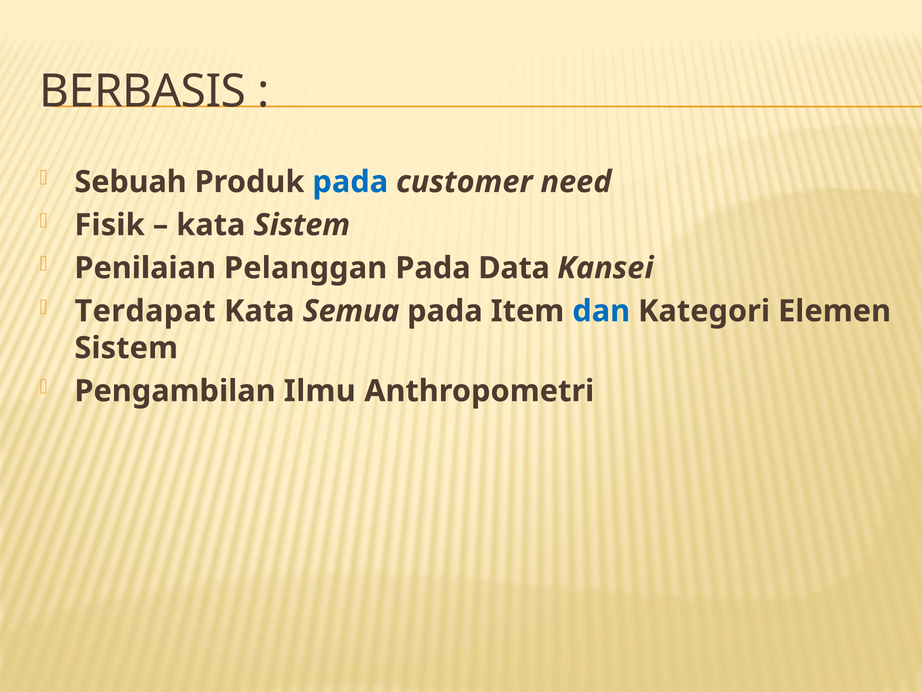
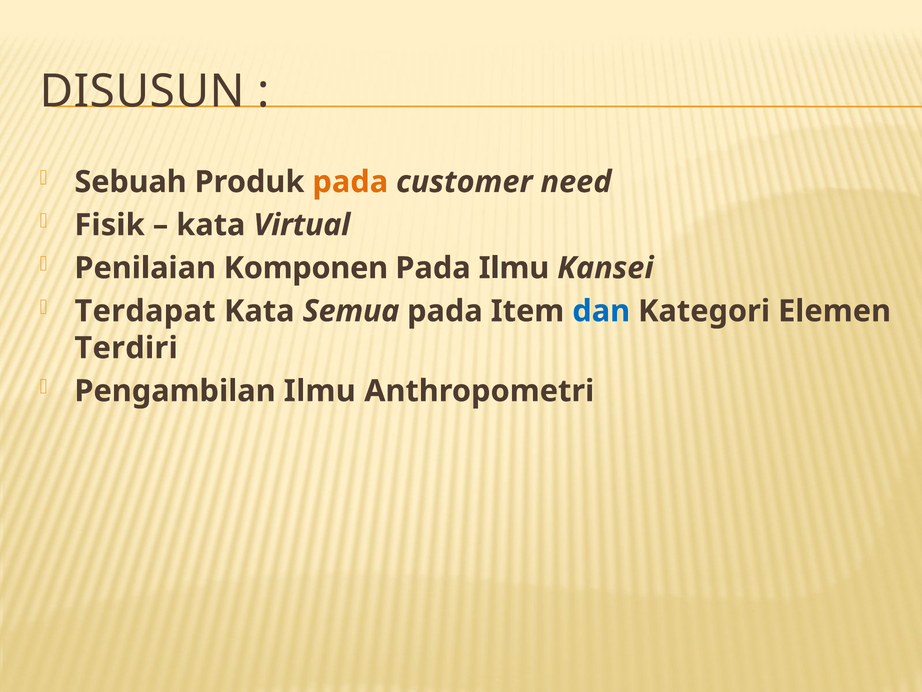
BERBASIS: BERBASIS -> DISUSUN
pada at (350, 182) colour: blue -> orange
kata Sistem: Sistem -> Virtual
Pelanggan: Pelanggan -> Komponen
Pada Data: Data -> Ilmu
Sistem at (126, 348): Sistem -> Terdiri
